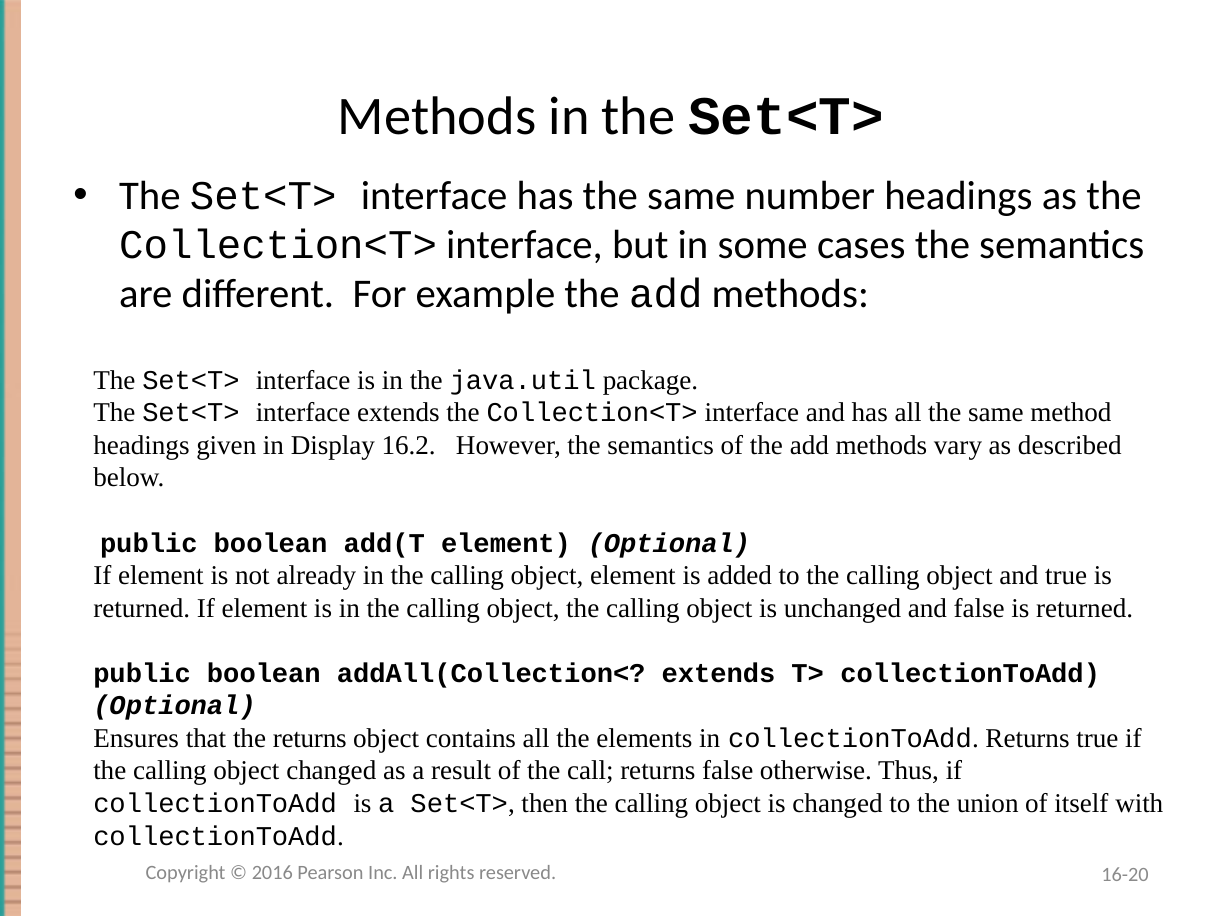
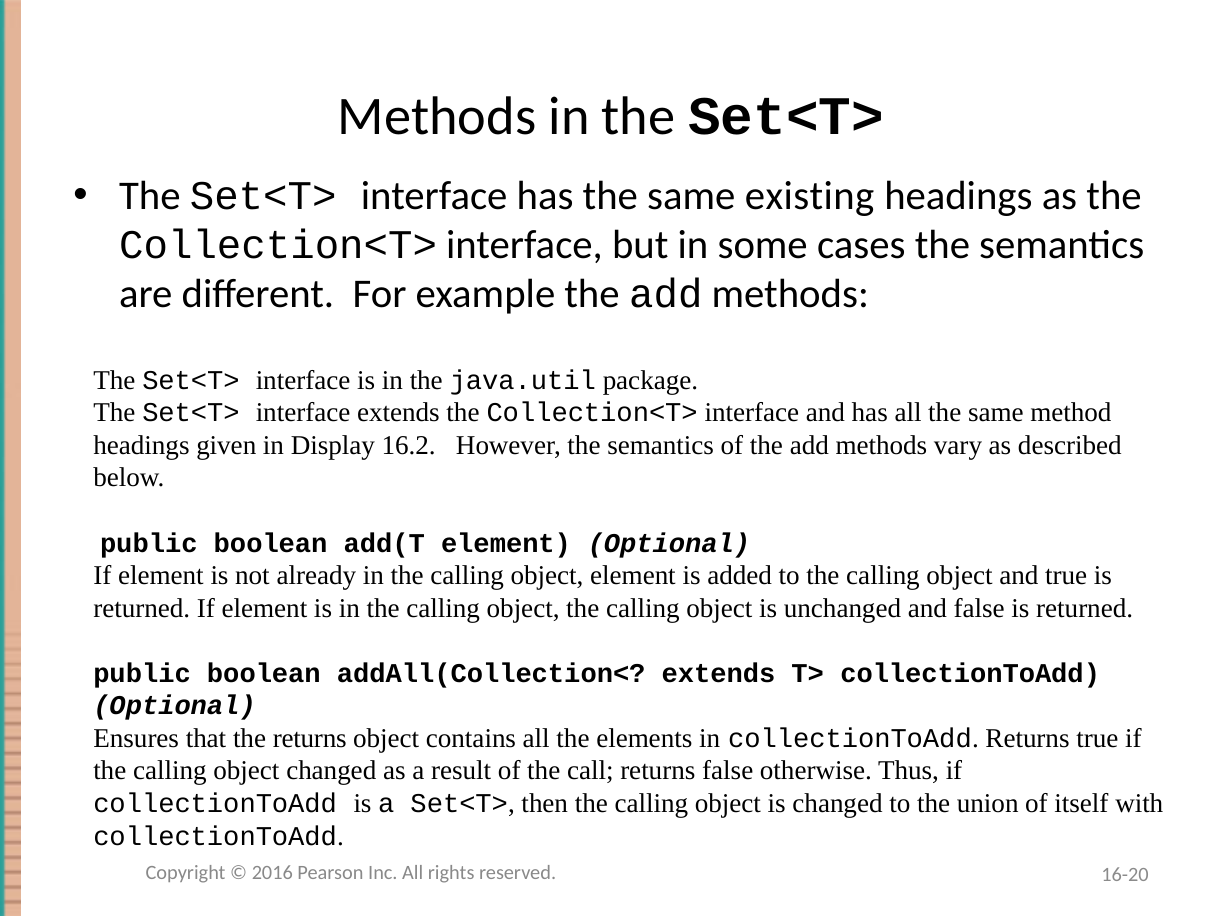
number: number -> existing
